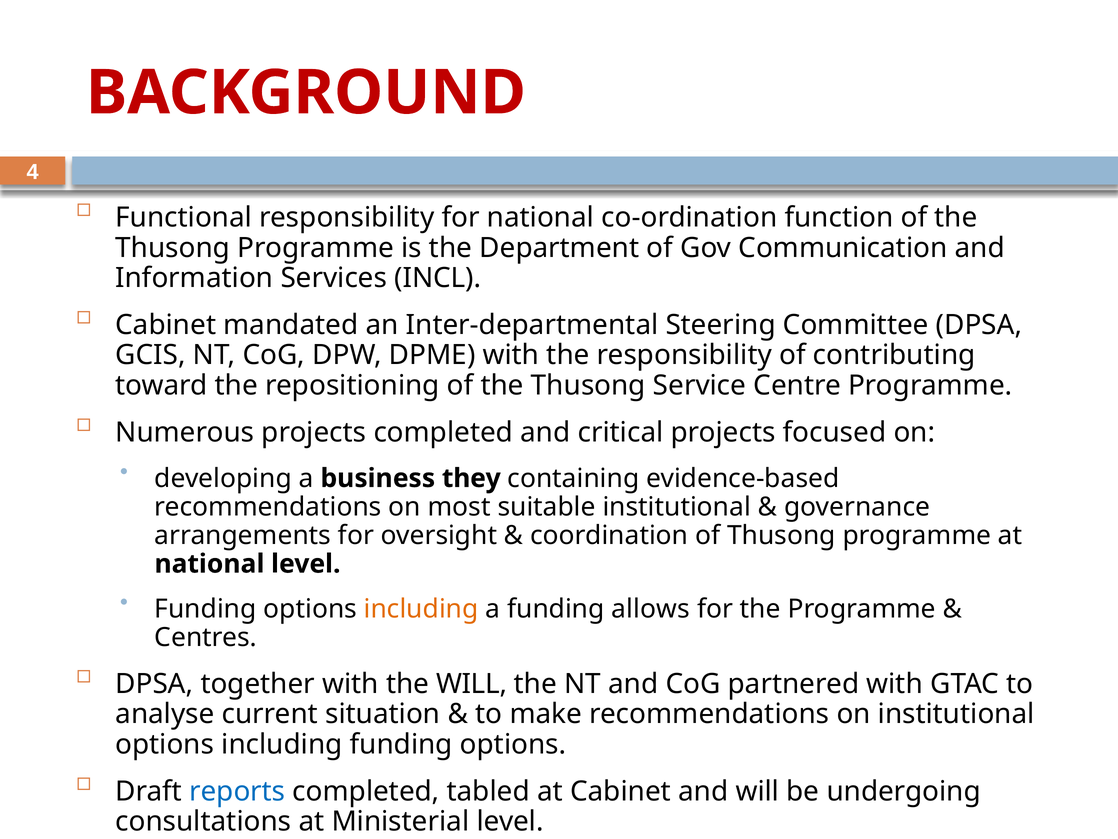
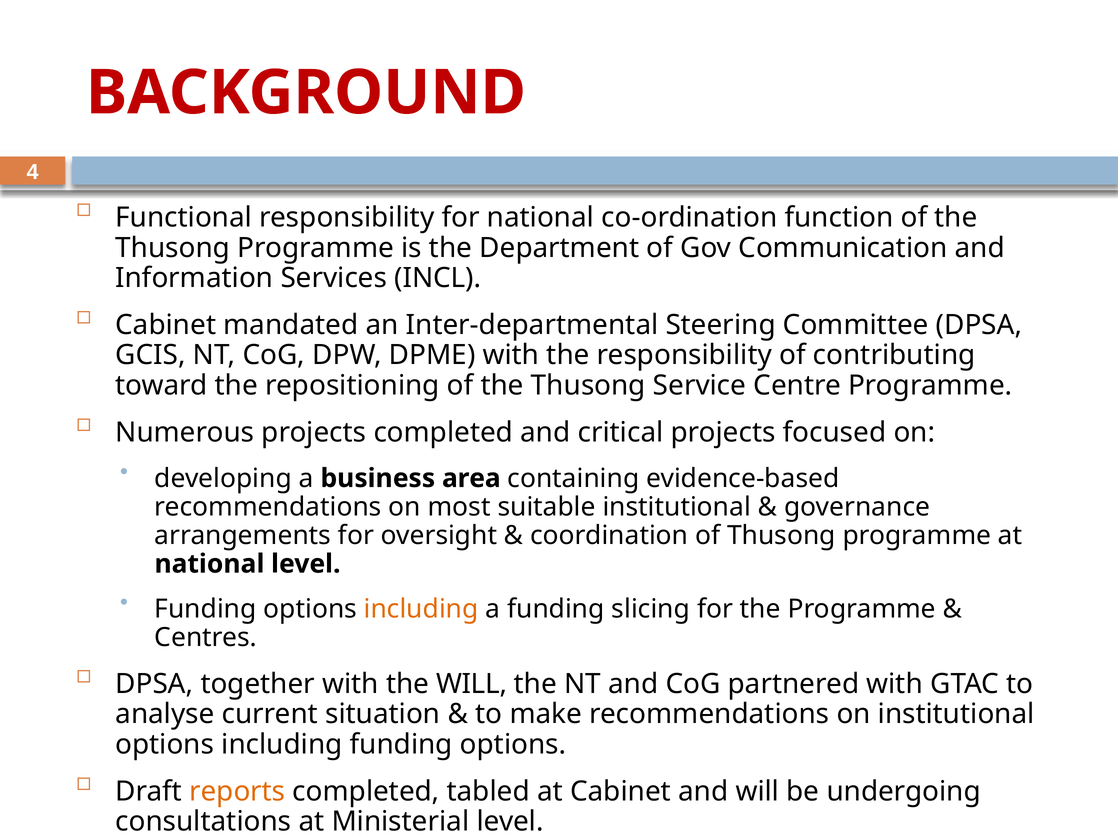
they: they -> area
allows: allows -> slicing
reports colour: blue -> orange
